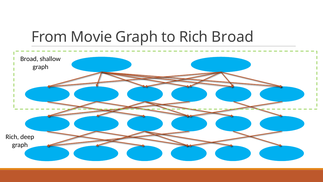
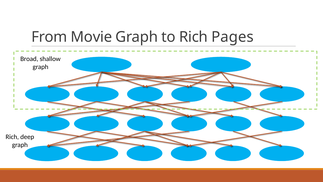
Rich Broad: Broad -> Pages
